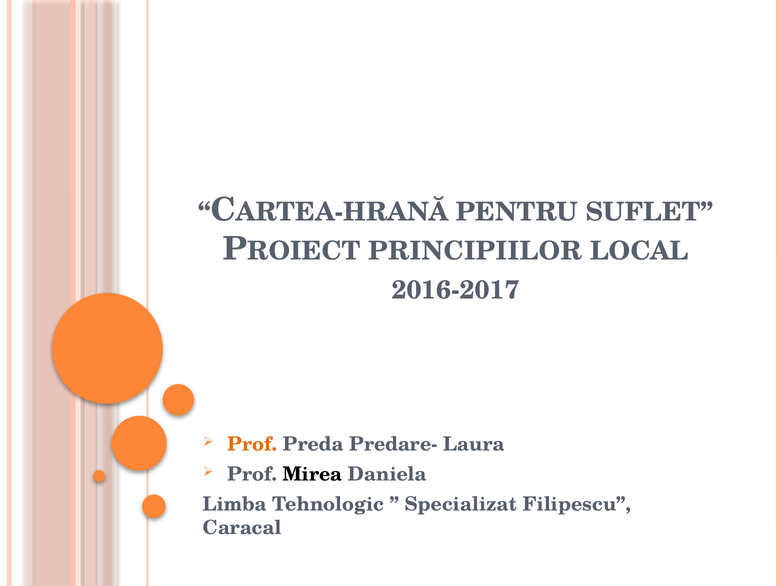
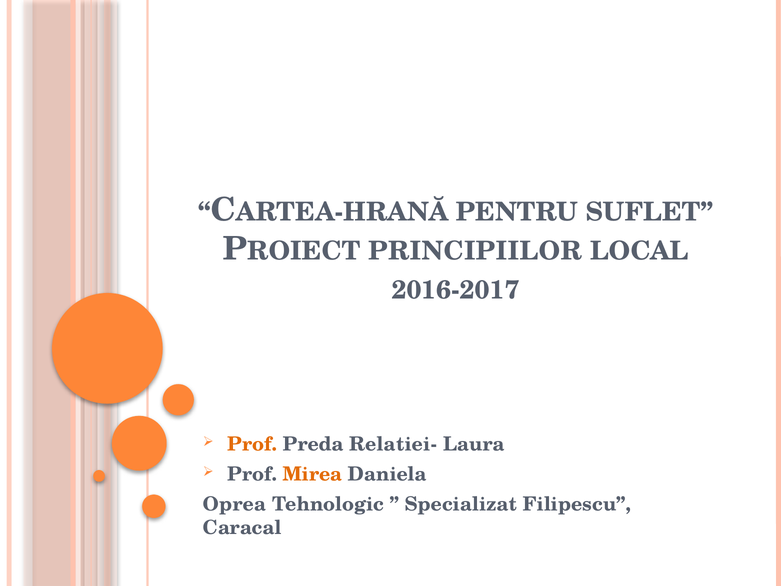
Predare-: Predare- -> Relatiei-
Mirea colour: black -> orange
Limba: Limba -> Oprea
